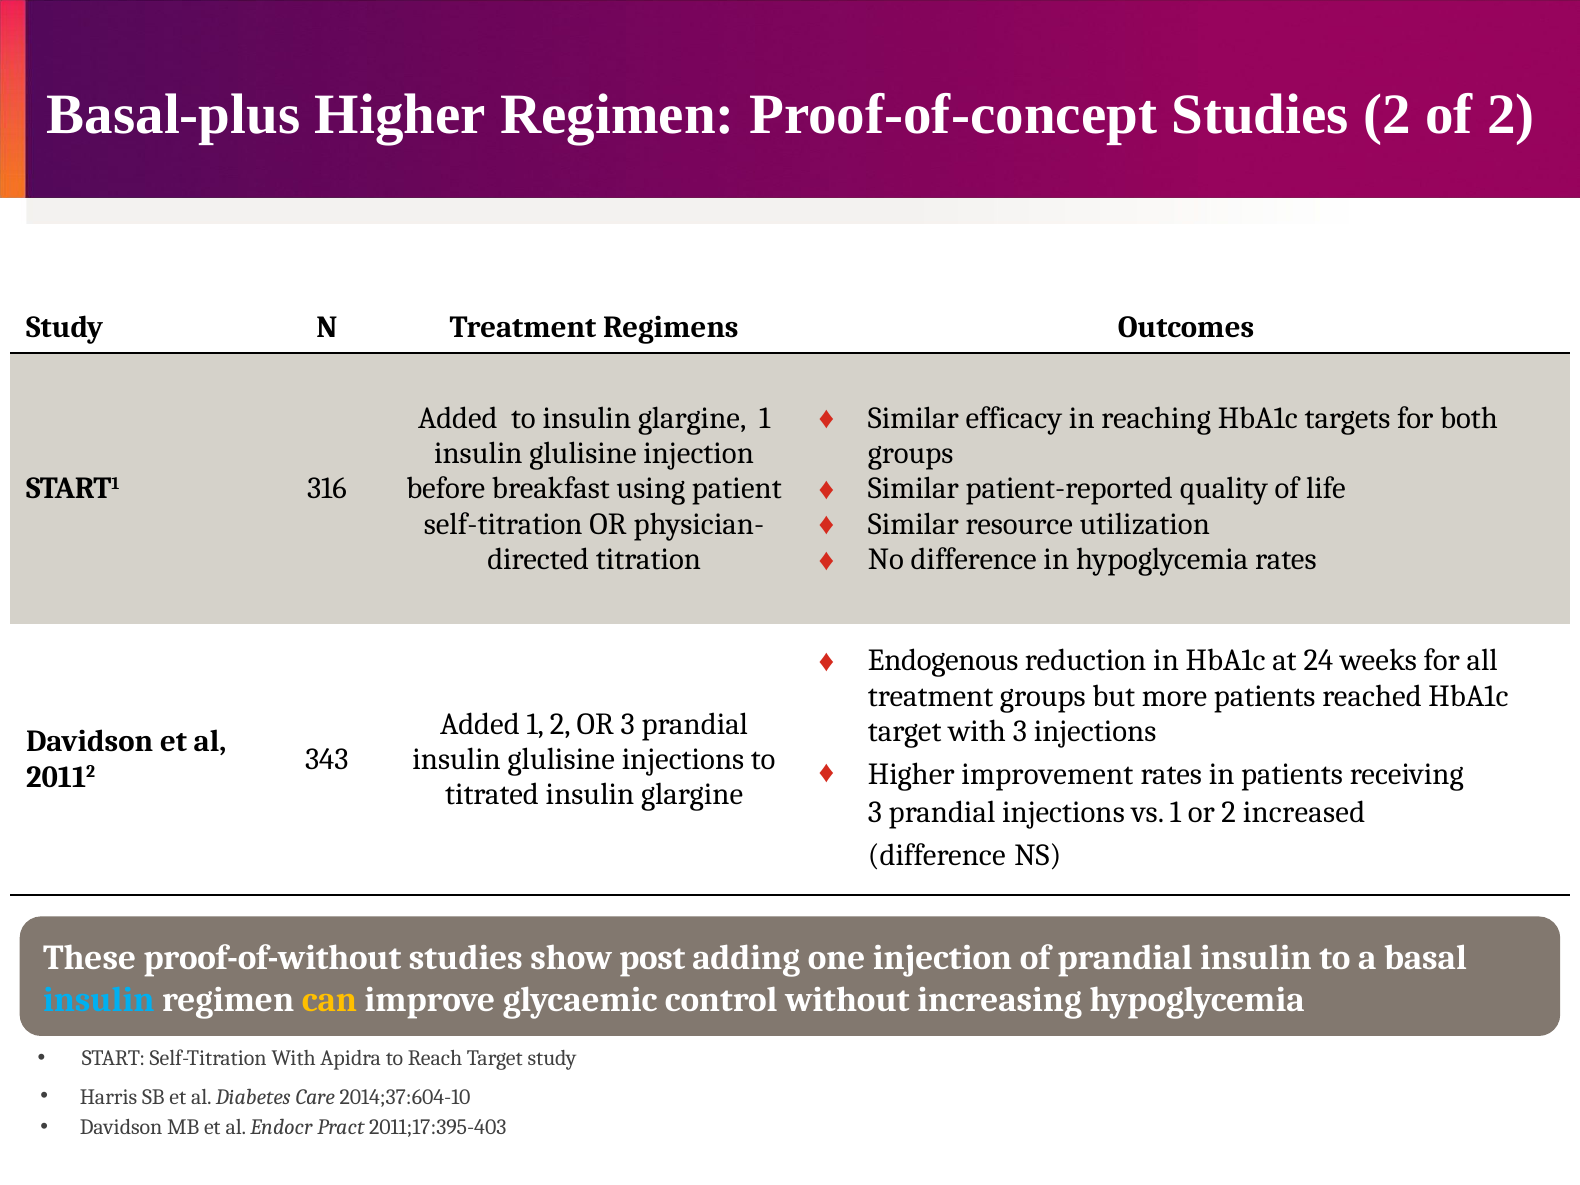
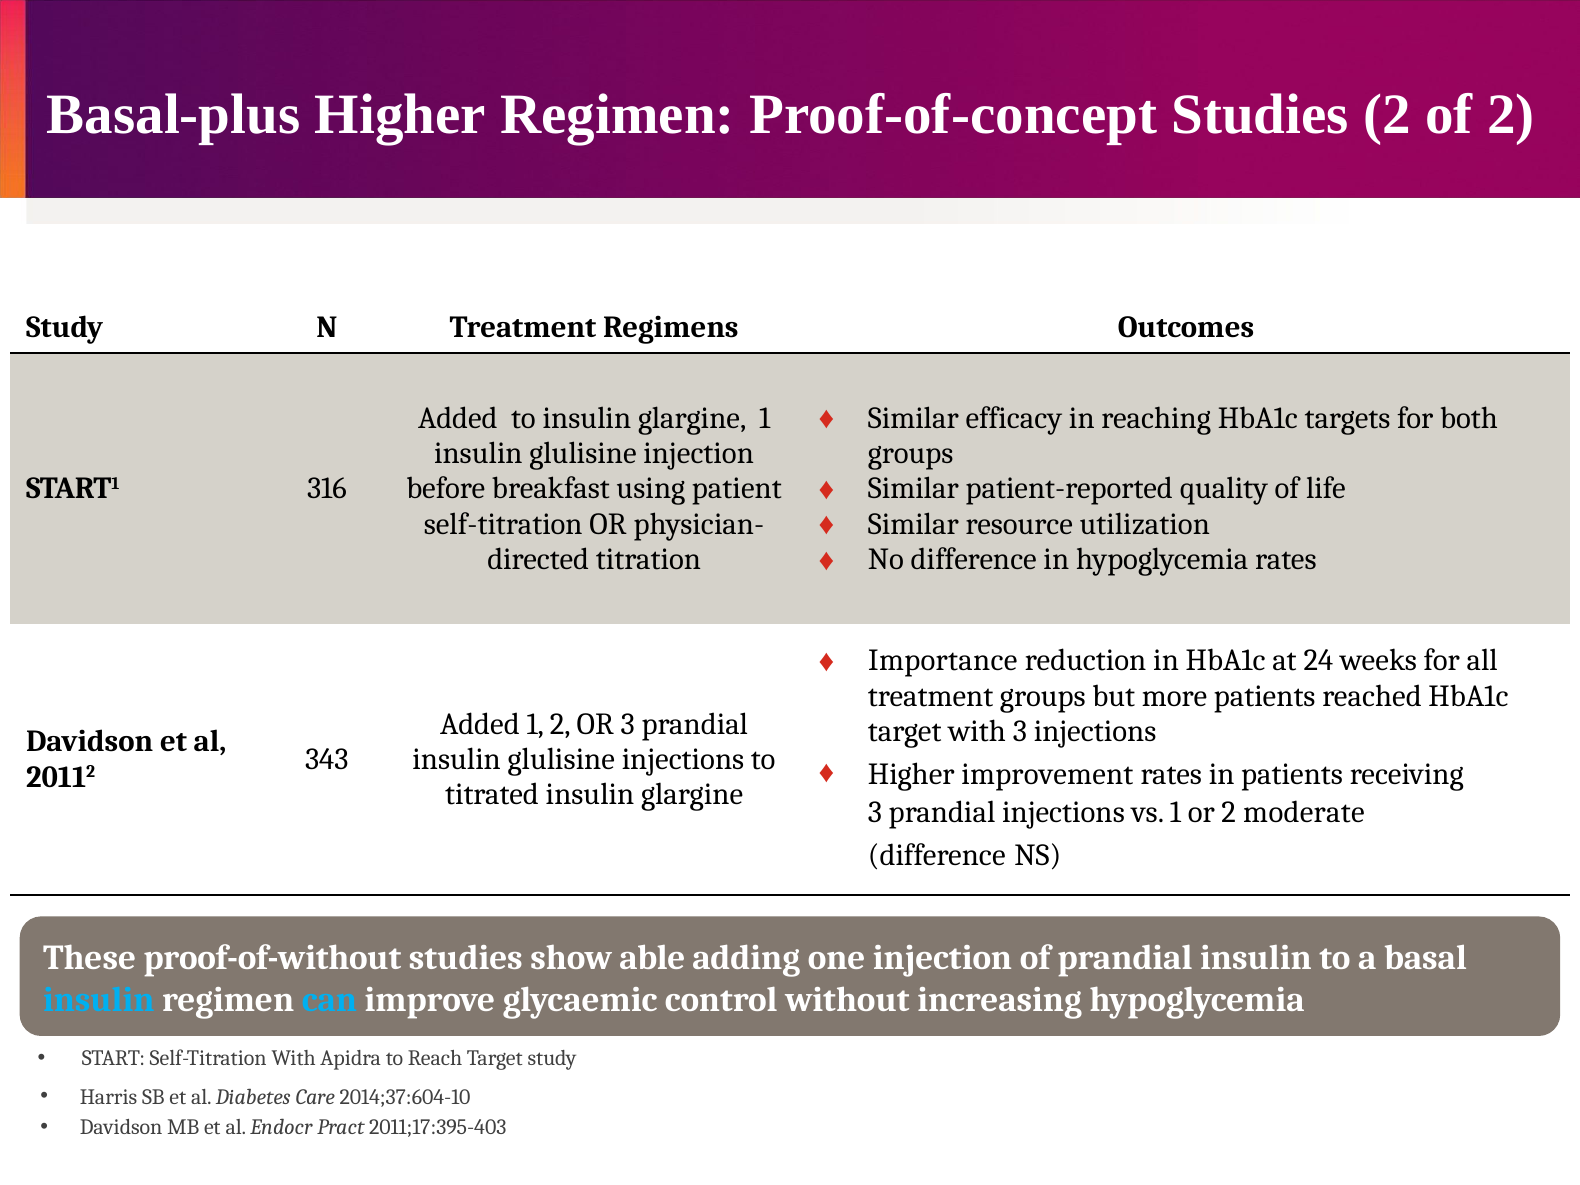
Endogenous: Endogenous -> Importance
increased: increased -> moderate
post: post -> able
can colour: yellow -> light blue
